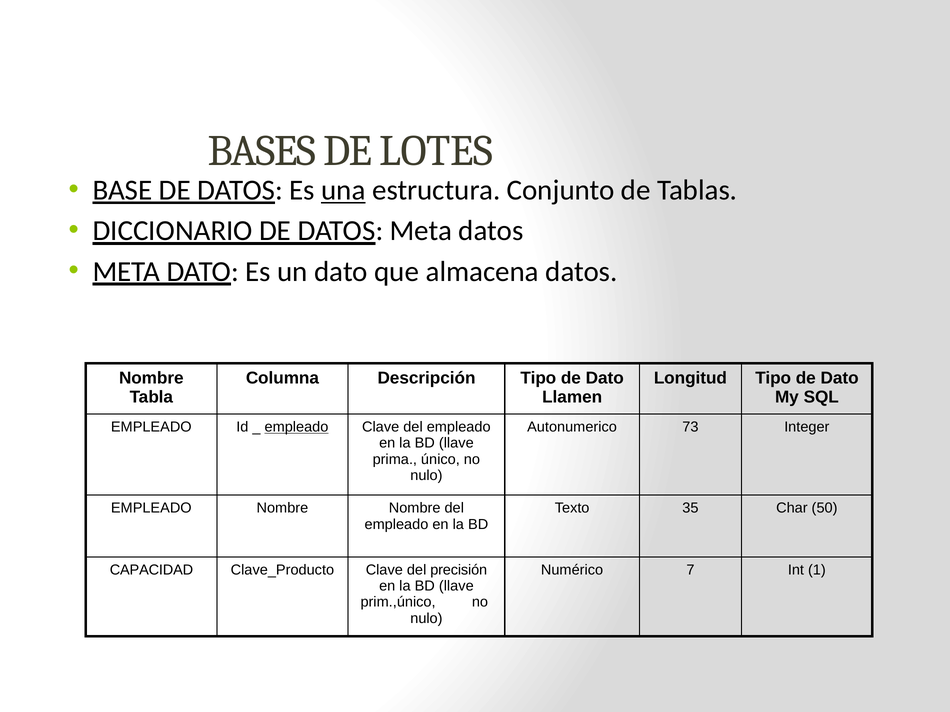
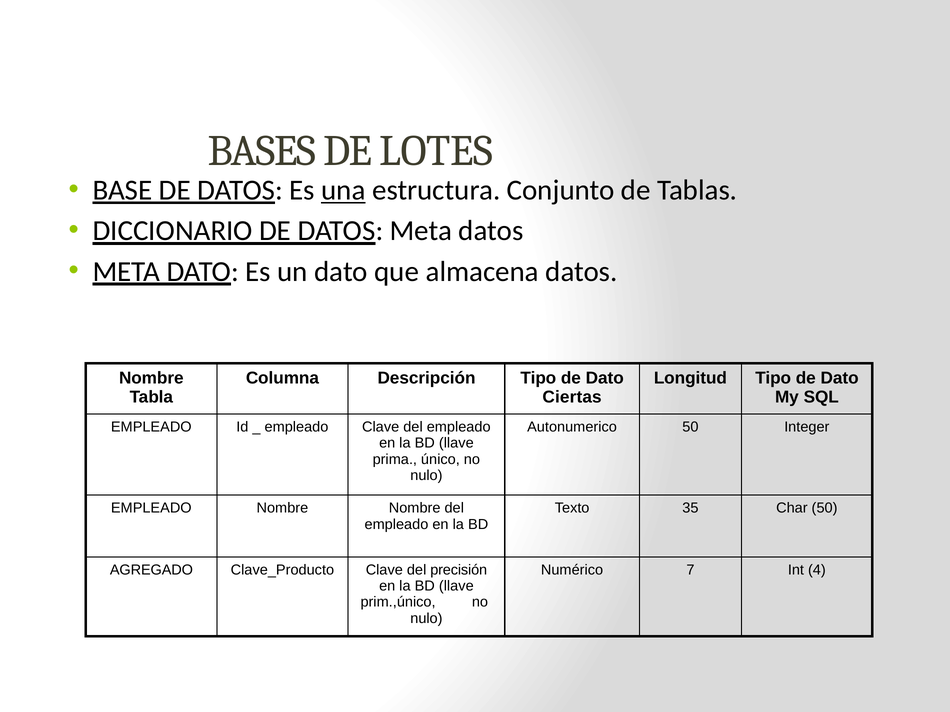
Llamen: Llamen -> Ciertas
empleado at (296, 427) underline: present -> none
Autonumerico 73: 73 -> 50
CAPACIDAD: CAPACIDAD -> AGREGADO
1: 1 -> 4
